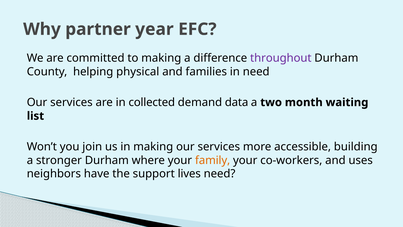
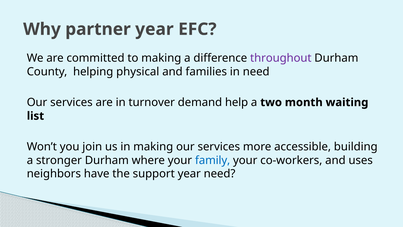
collected: collected -> turnover
data: data -> help
family colour: orange -> blue
support lives: lives -> year
